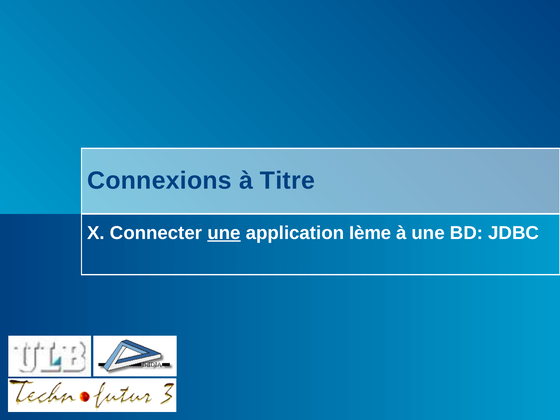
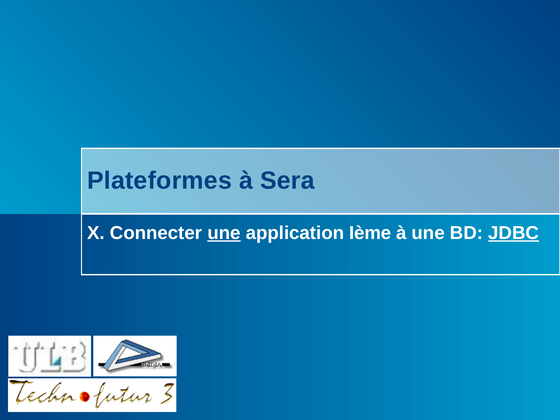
Connexions: Connexions -> Plateformes
Titre: Titre -> Sera
JDBC underline: none -> present
